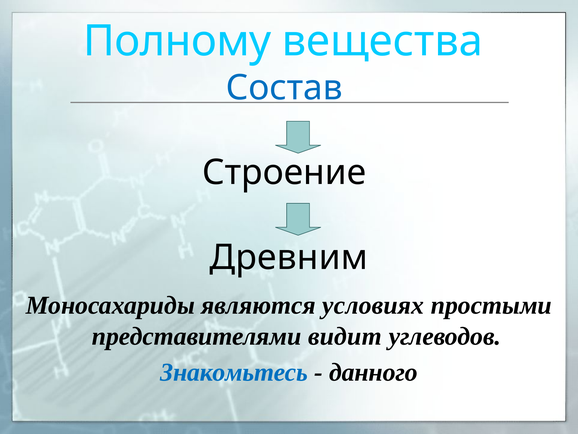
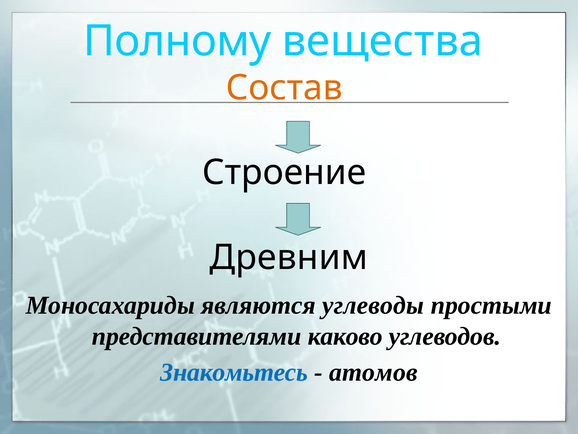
Состав colour: blue -> orange
условиях: условиях -> углеводы
видит: видит -> каково
данного: данного -> атомов
